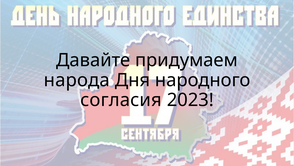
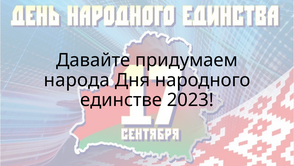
согласия: согласия -> единстве
